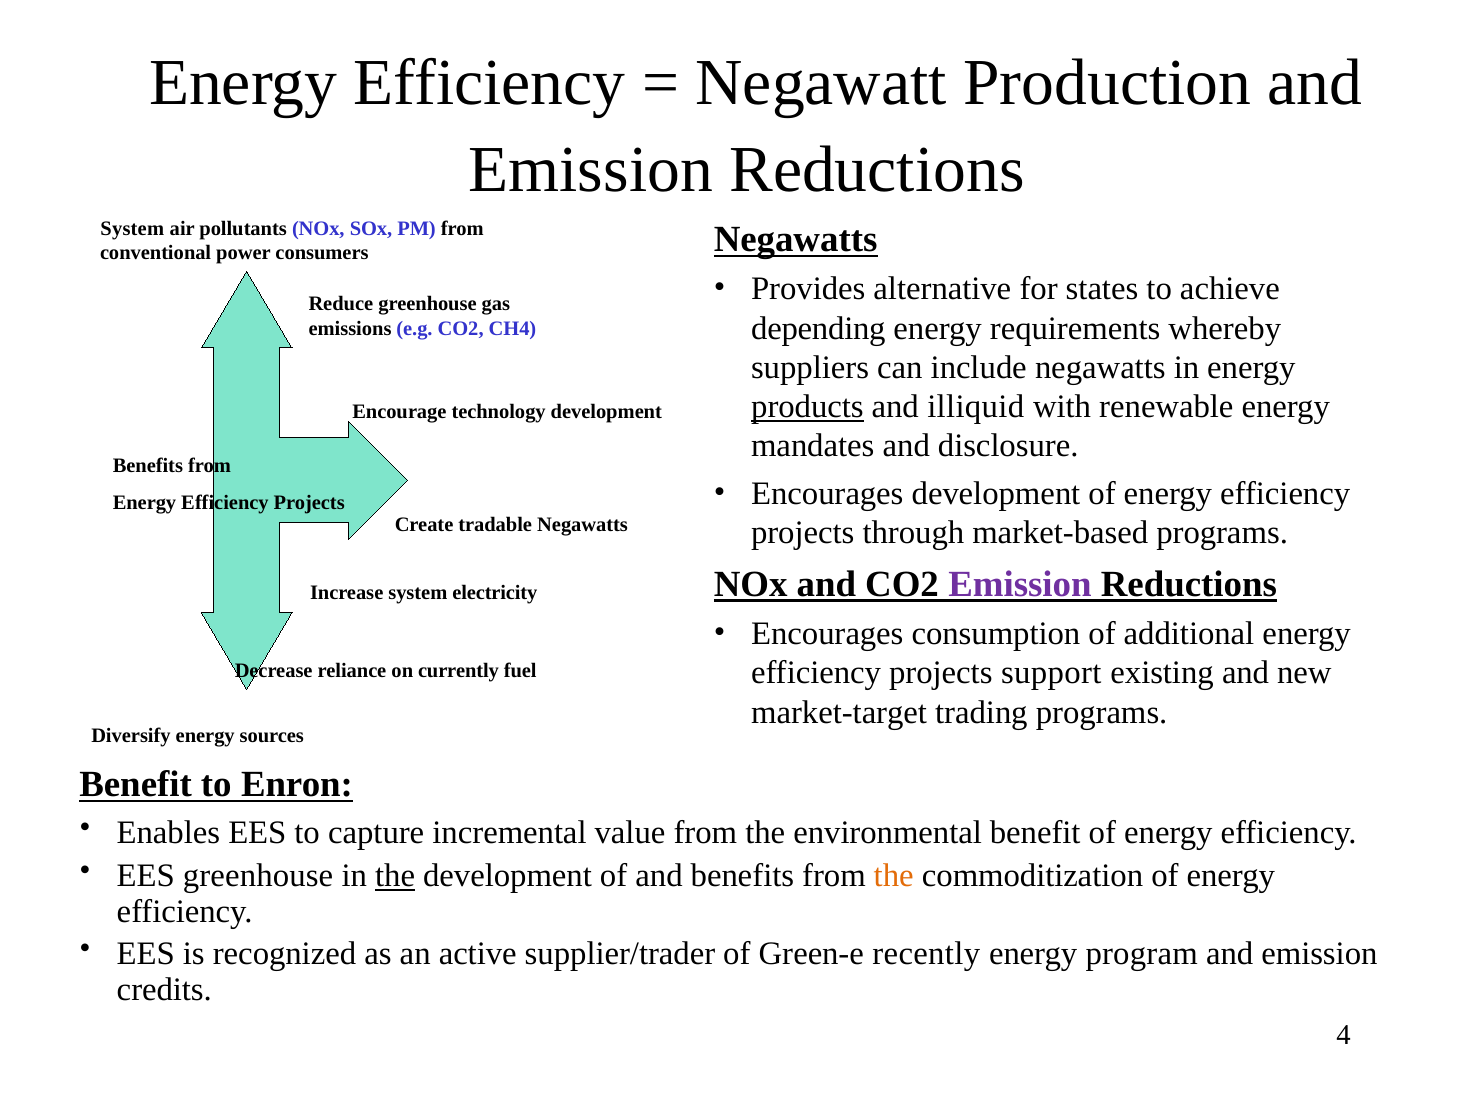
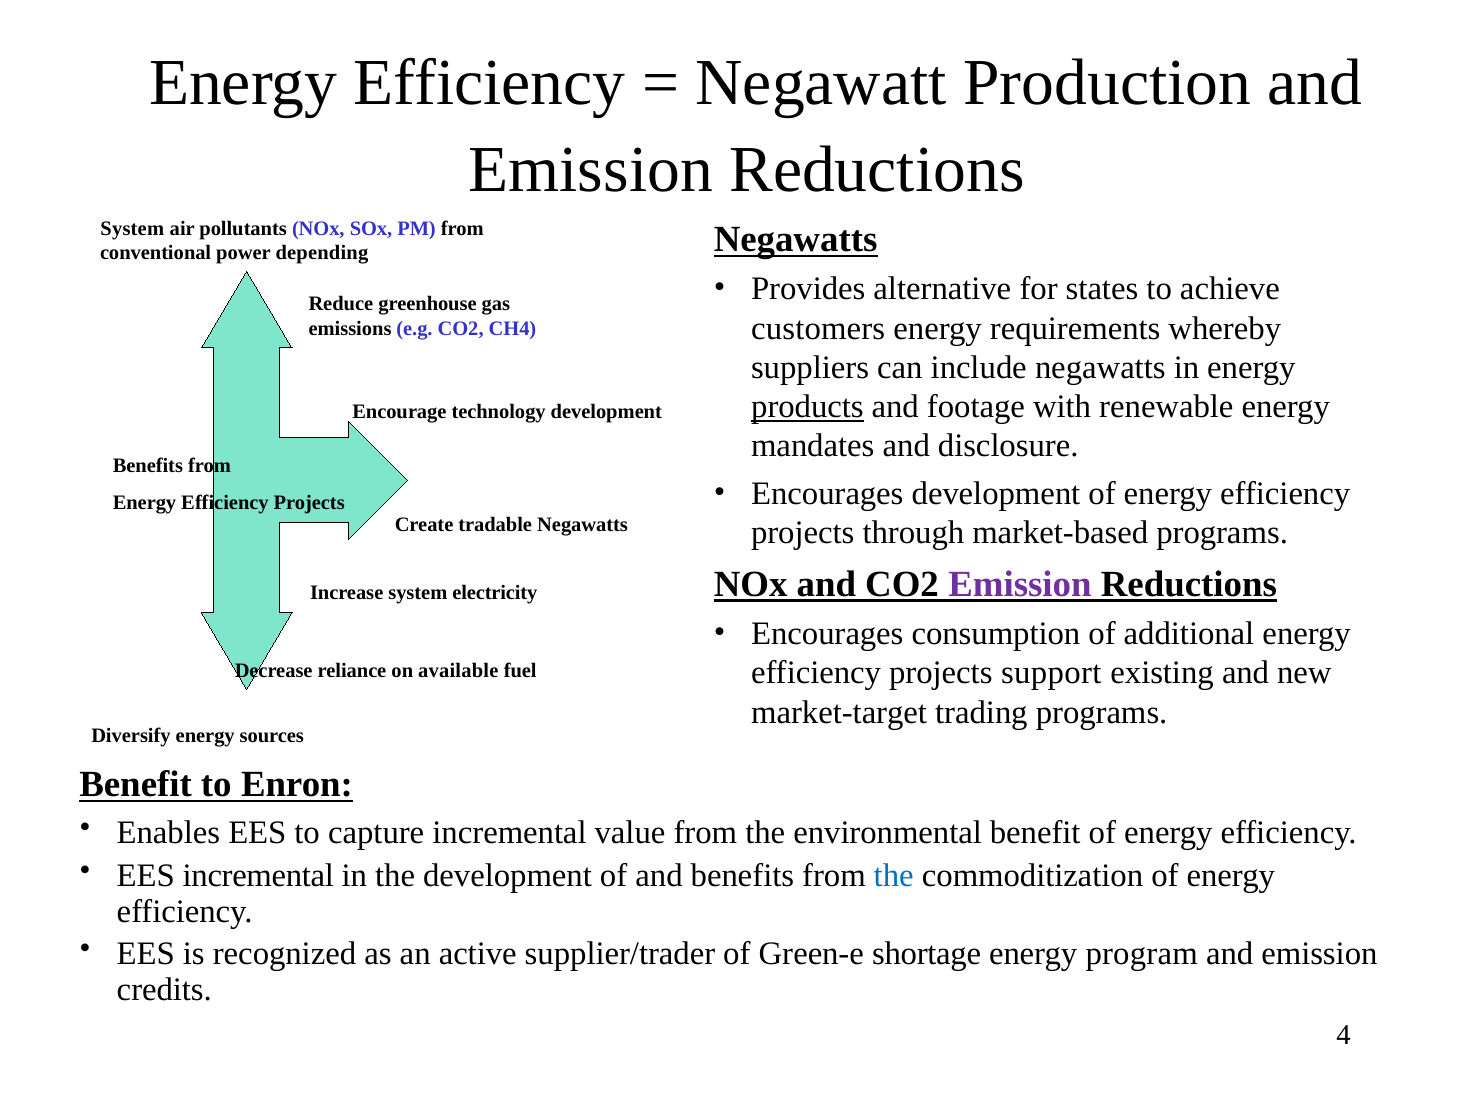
consumers: consumers -> depending
depending: depending -> customers
illiquid: illiquid -> footage
currently: currently -> available
EES greenhouse: greenhouse -> incremental
the at (395, 876) underline: present -> none
the at (894, 876) colour: orange -> blue
recently: recently -> shortage
